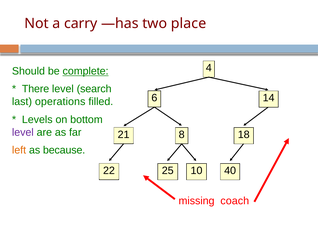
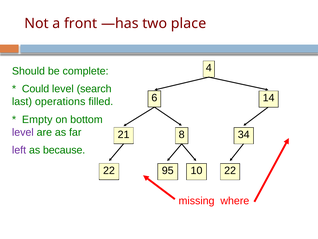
carry: carry -> front
complete underline: present -> none
There: There -> Could
Levels: Levels -> Empty
18: 18 -> 34
left colour: orange -> purple
25: 25 -> 95
10 40: 40 -> 22
coach: coach -> where
